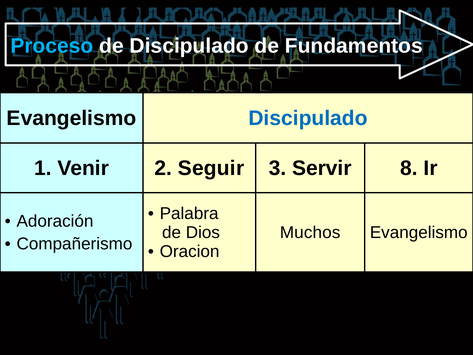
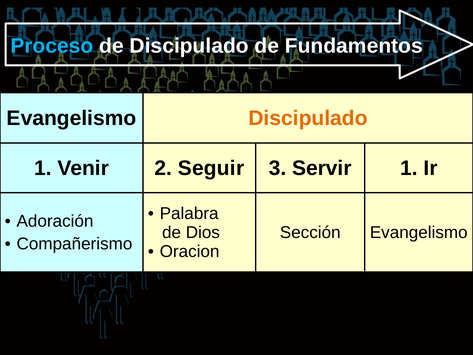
Discipulado at (308, 118) colour: blue -> orange
Servir 8: 8 -> 1
Muchos: Muchos -> Sección
